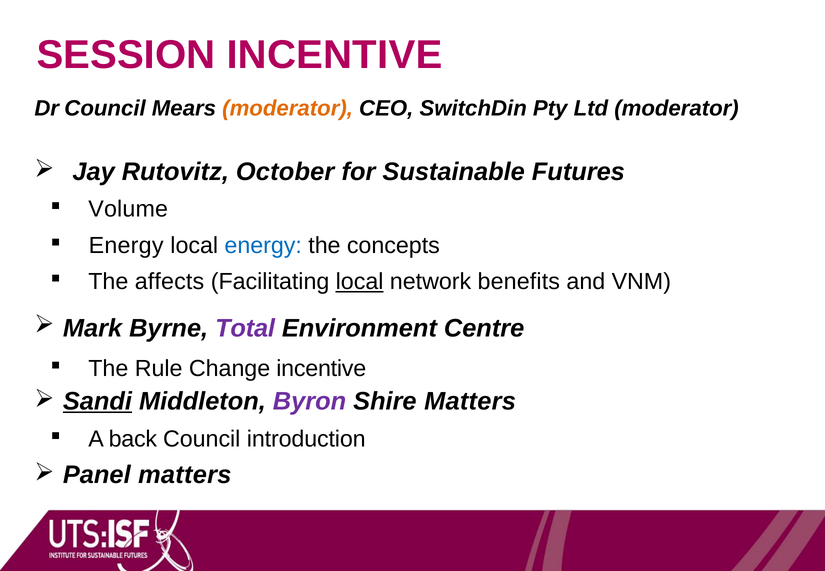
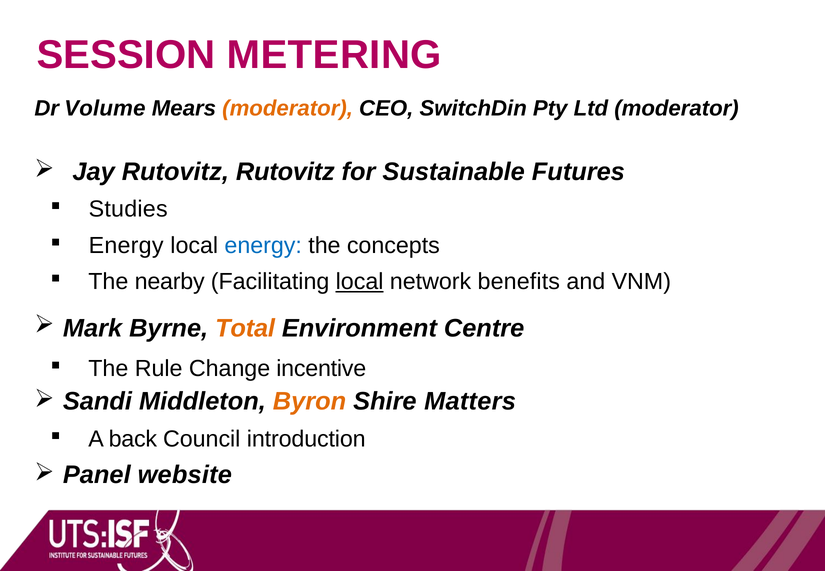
SESSION INCENTIVE: INCENTIVE -> METERING
Dr Council: Council -> Volume
Rutovitz October: October -> Rutovitz
Volume: Volume -> Studies
affects: affects -> nearby
Total colour: purple -> orange
Sandi underline: present -> none
Byron colour: purple -> orange
Panel matters: matters -> website
